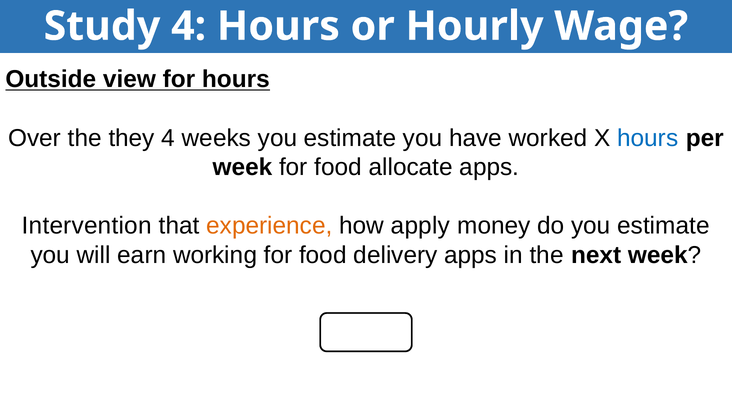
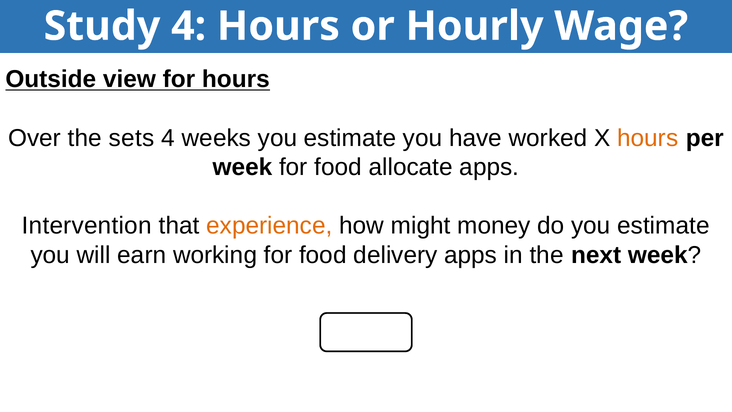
they: they -> sets
hours at (648, 138) colour: blue -> orange
apply: apply -> might
